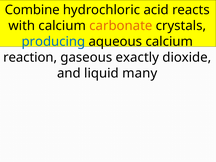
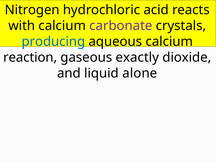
Combine: Combine -> Nitrogen
carbonate colour: orange -> purple
many: many -> alone
